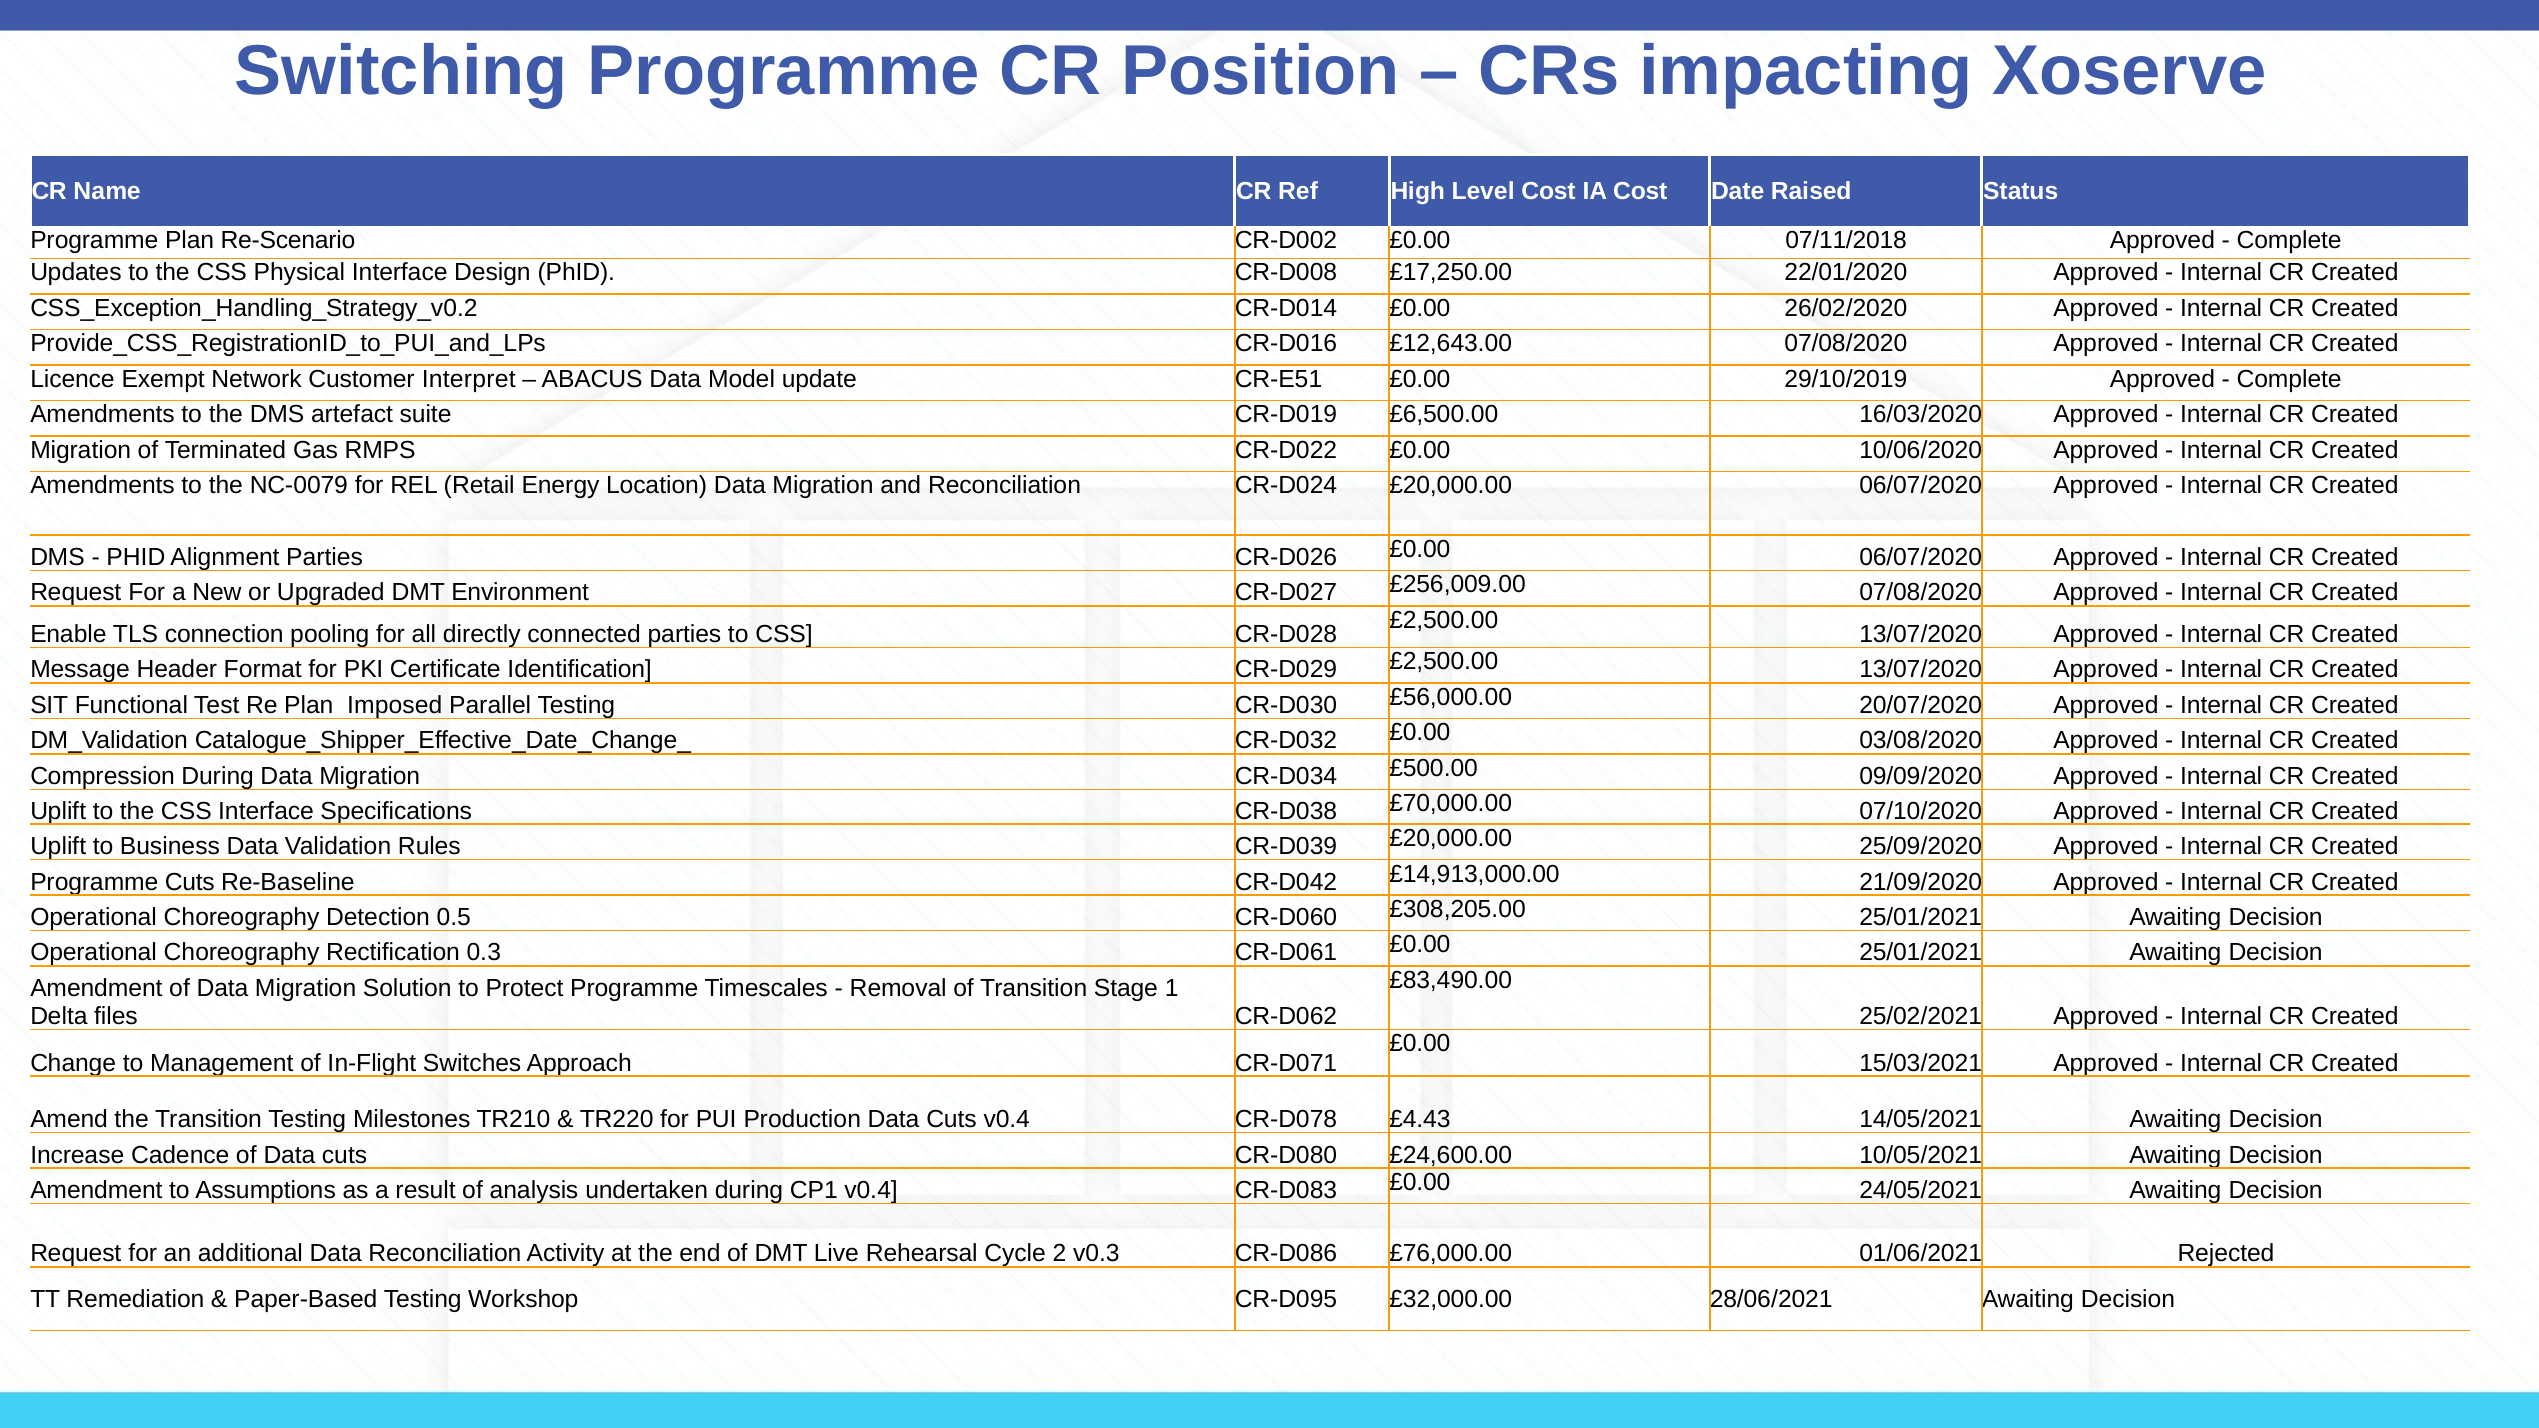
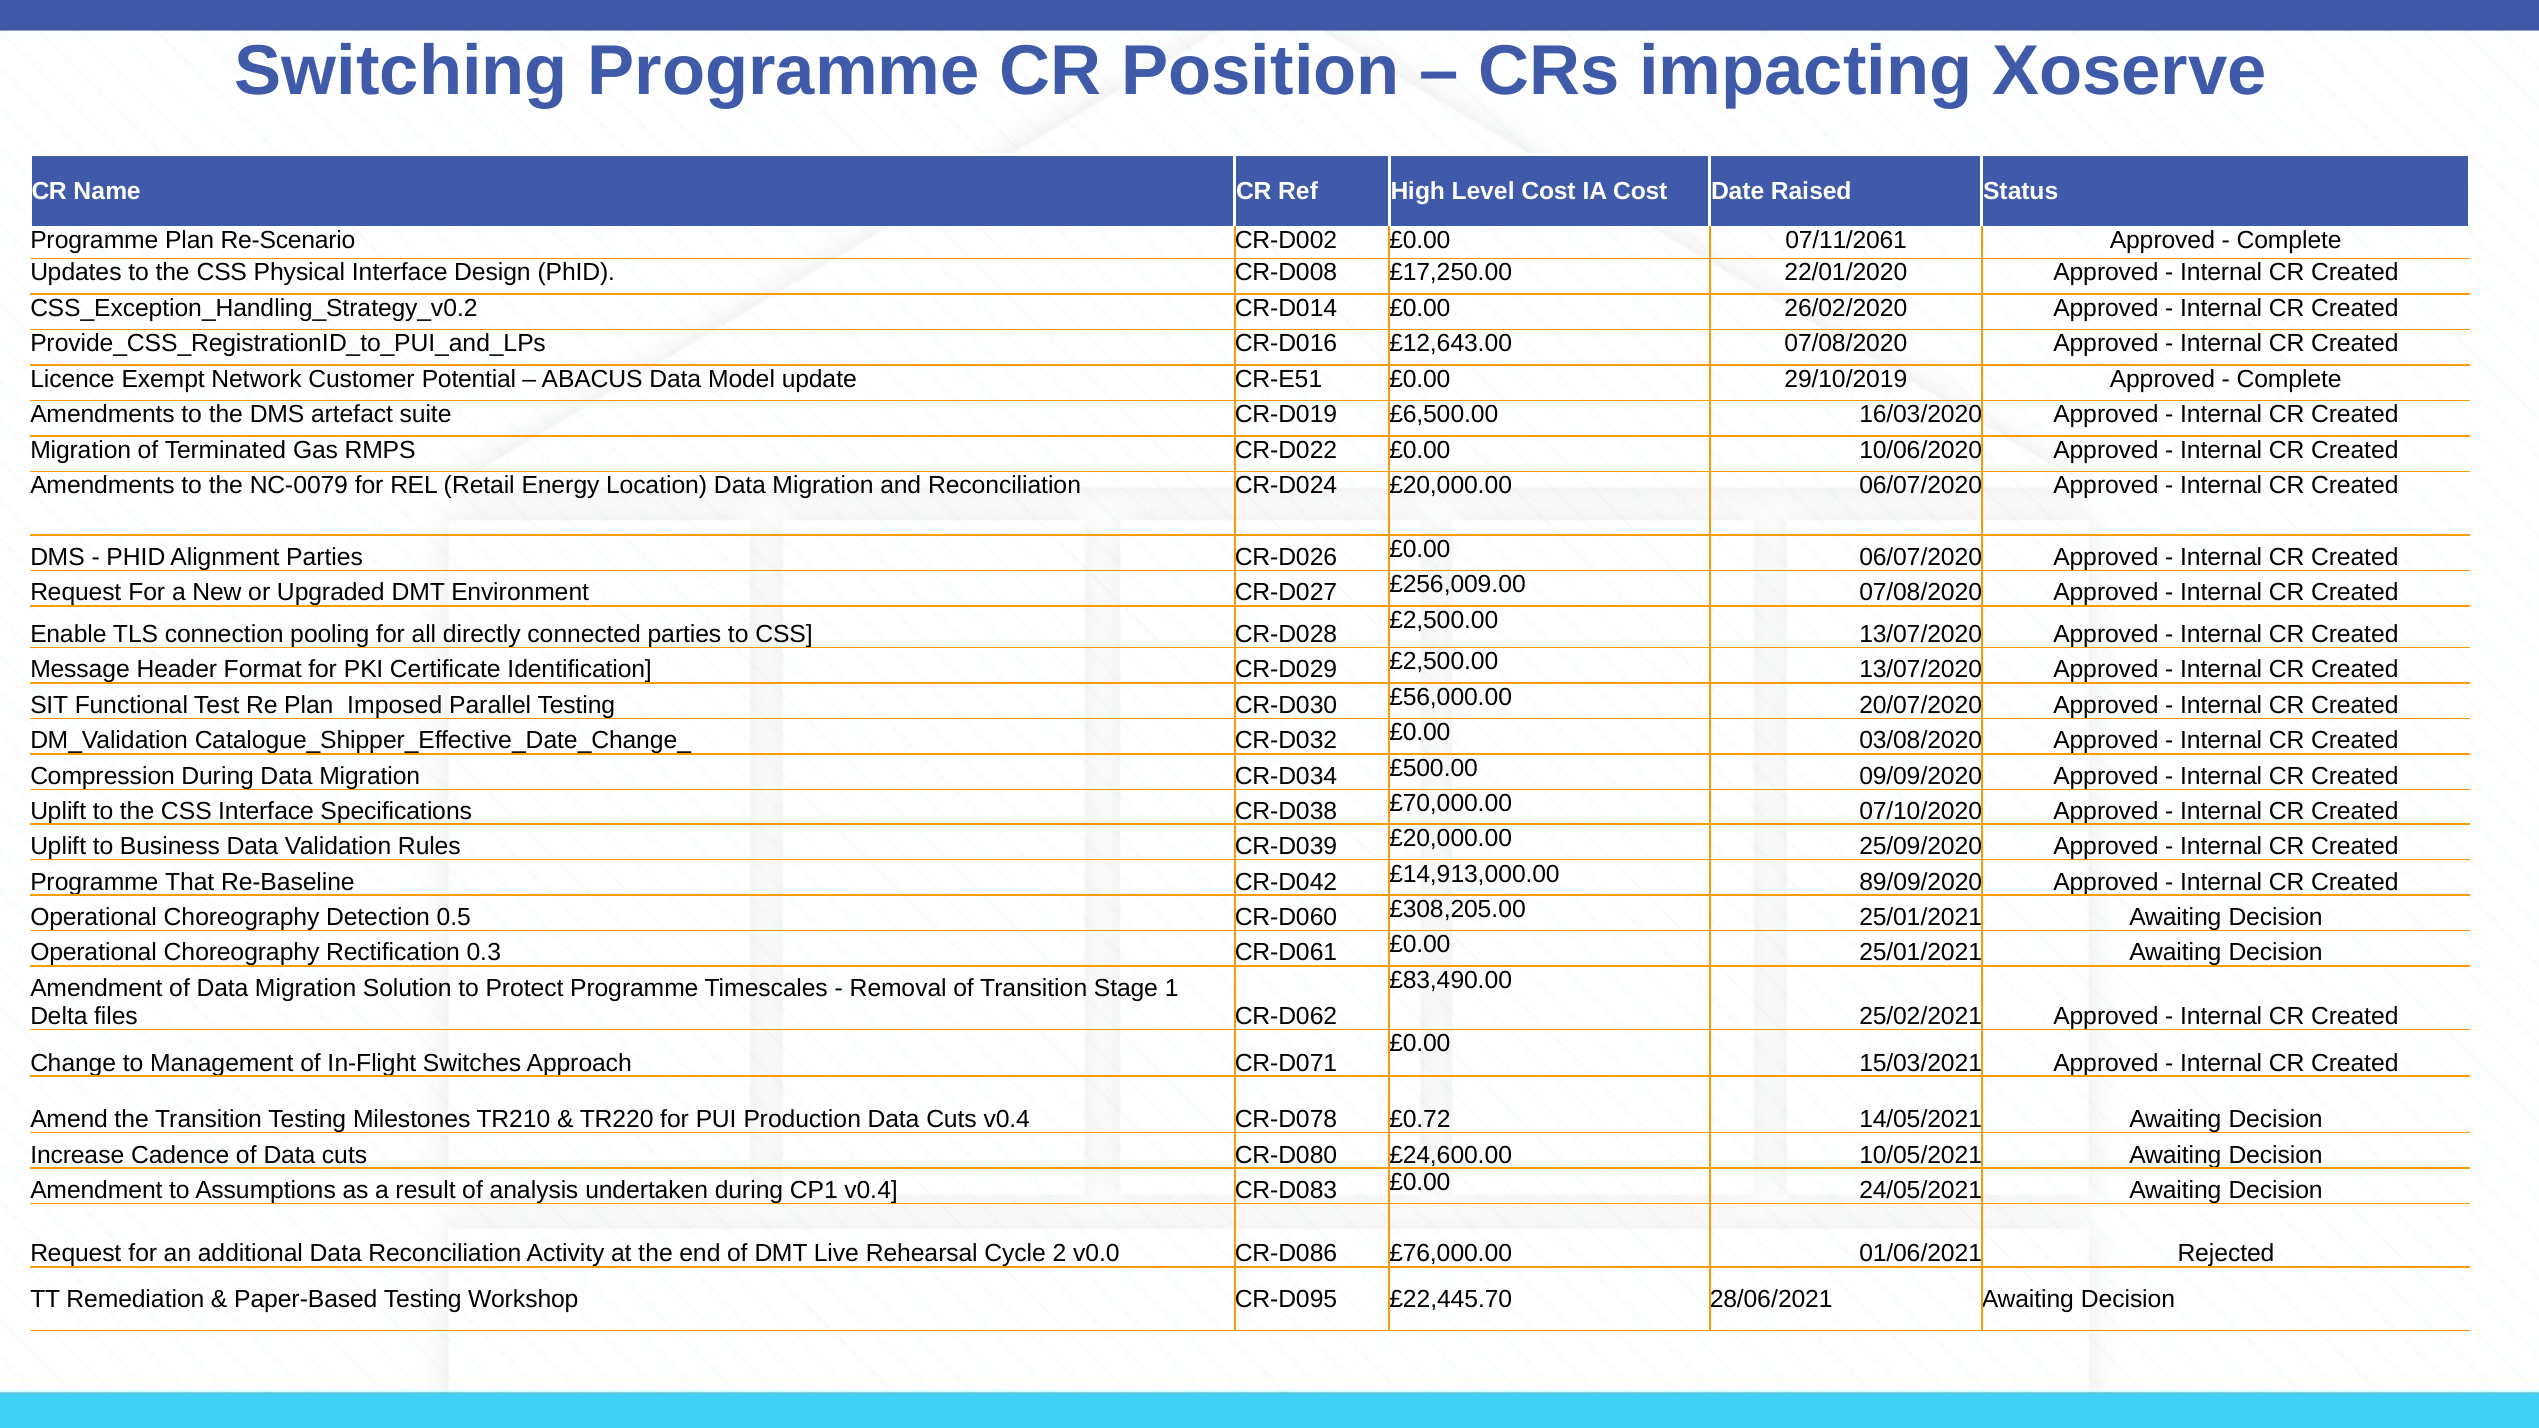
07/11/2018: 07/11/2018 -> 07/11/2061
Interpret: Interpret -> Potential
Programme Cuts: Cuts -> That
21/09/2020: 21/09/2020 -> 89/09/2020
£4.43: £4.43 -> £0.72
v0.3: v0.3 -> v0.0
£32,000.00: £32,000.00 -> £22,445.70
